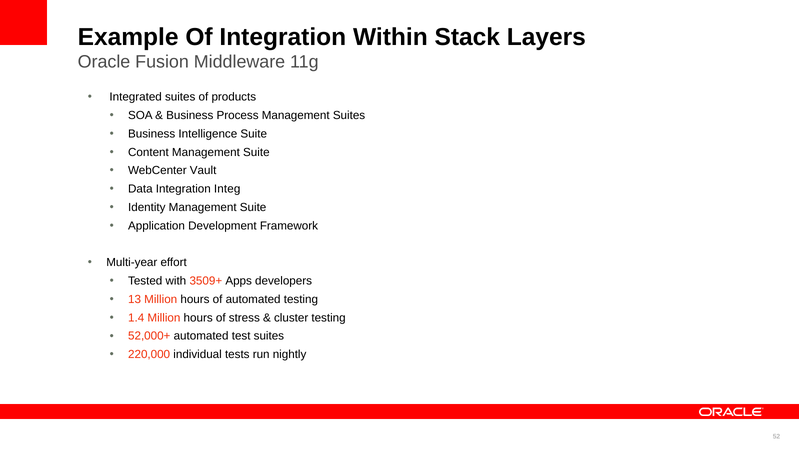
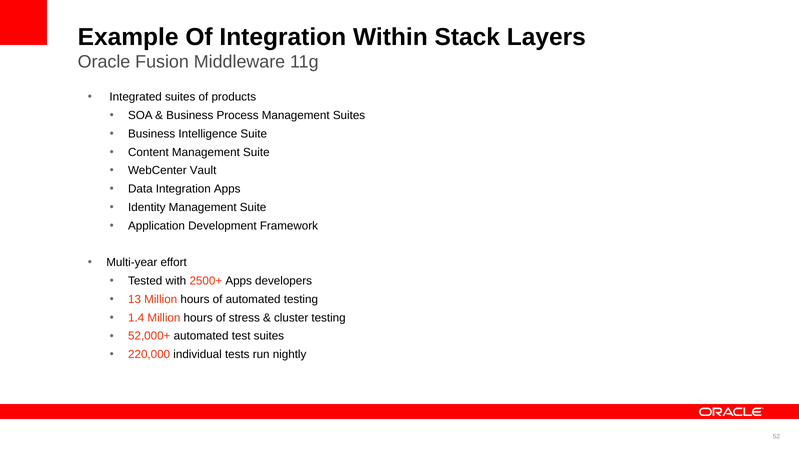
Integration Integ: Integ -> Apps
3509+: 3509+ -> 2500+
